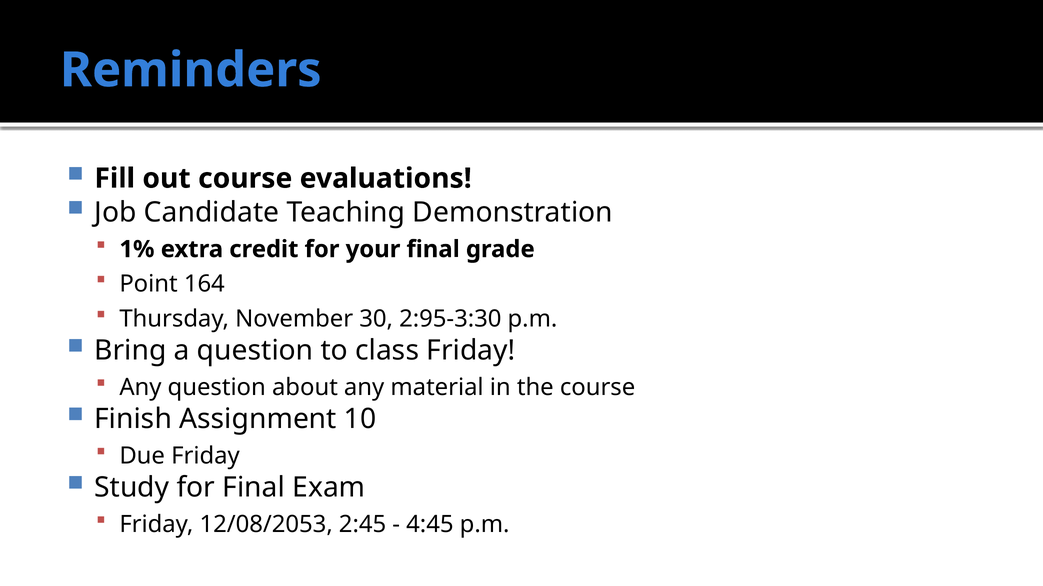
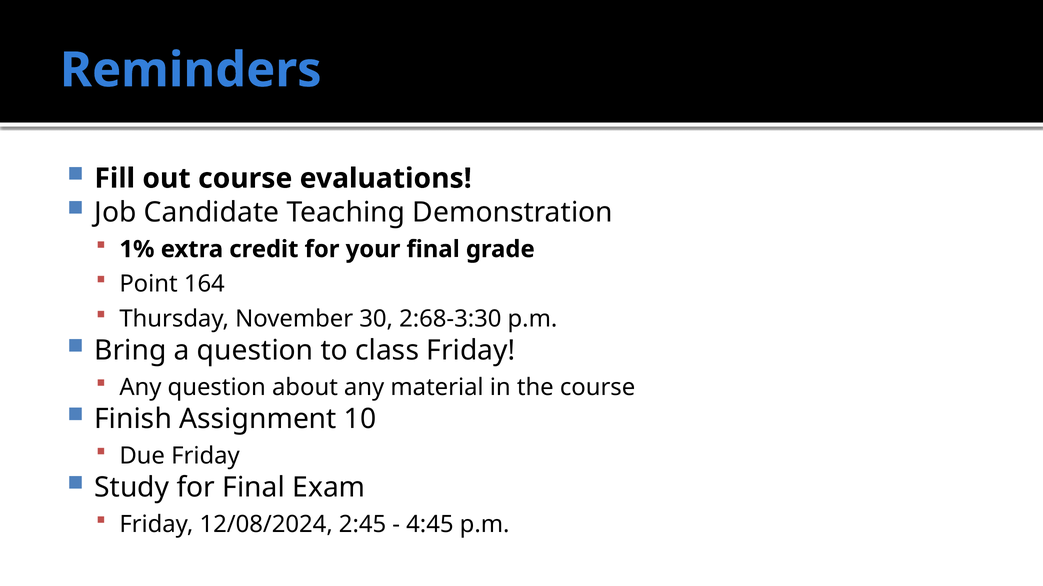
2:95-3:30: 2:95-3:30 -> 2:68-3:30
12/08/2053: 12/08/2053 -> 12/08/2024
